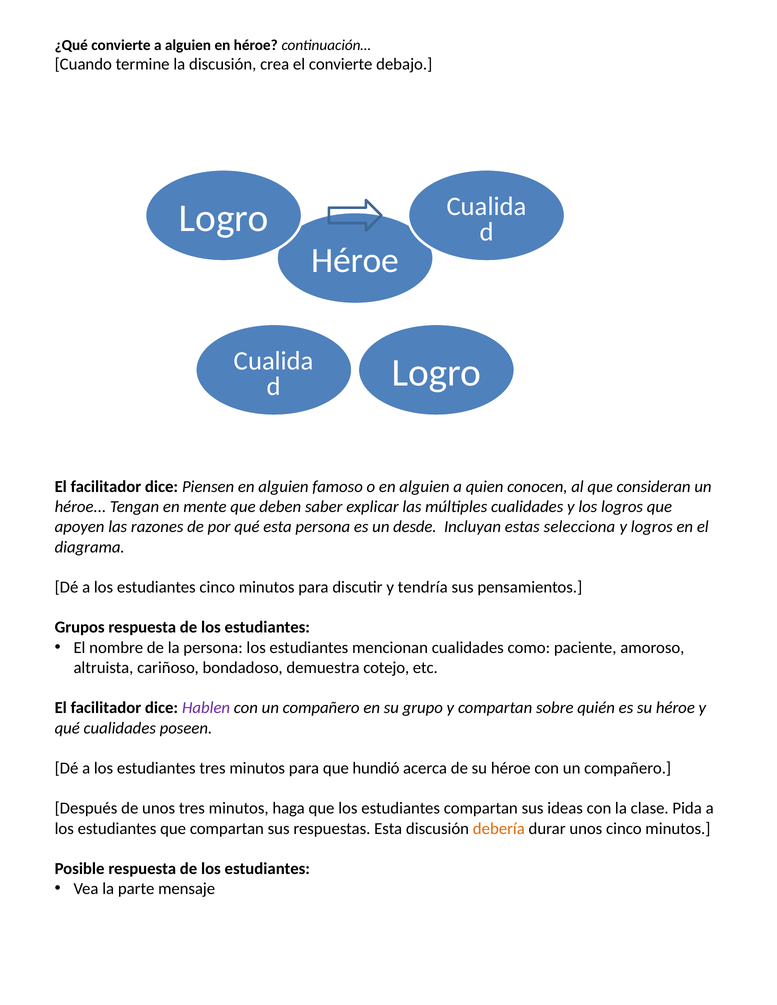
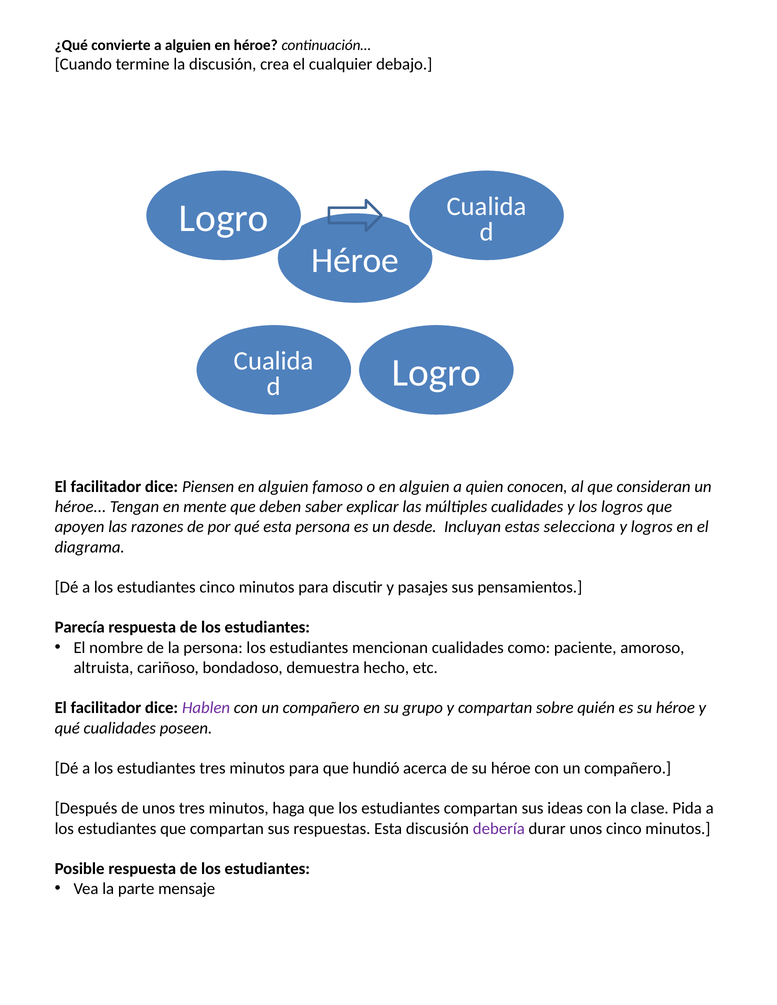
el convierte: convierte -> cualquier
tendría: tendría -> pasajes
Grupos: Grupos -> Parecía
cotejo: cotejo -> hecho
debería colour: orange -> purple
